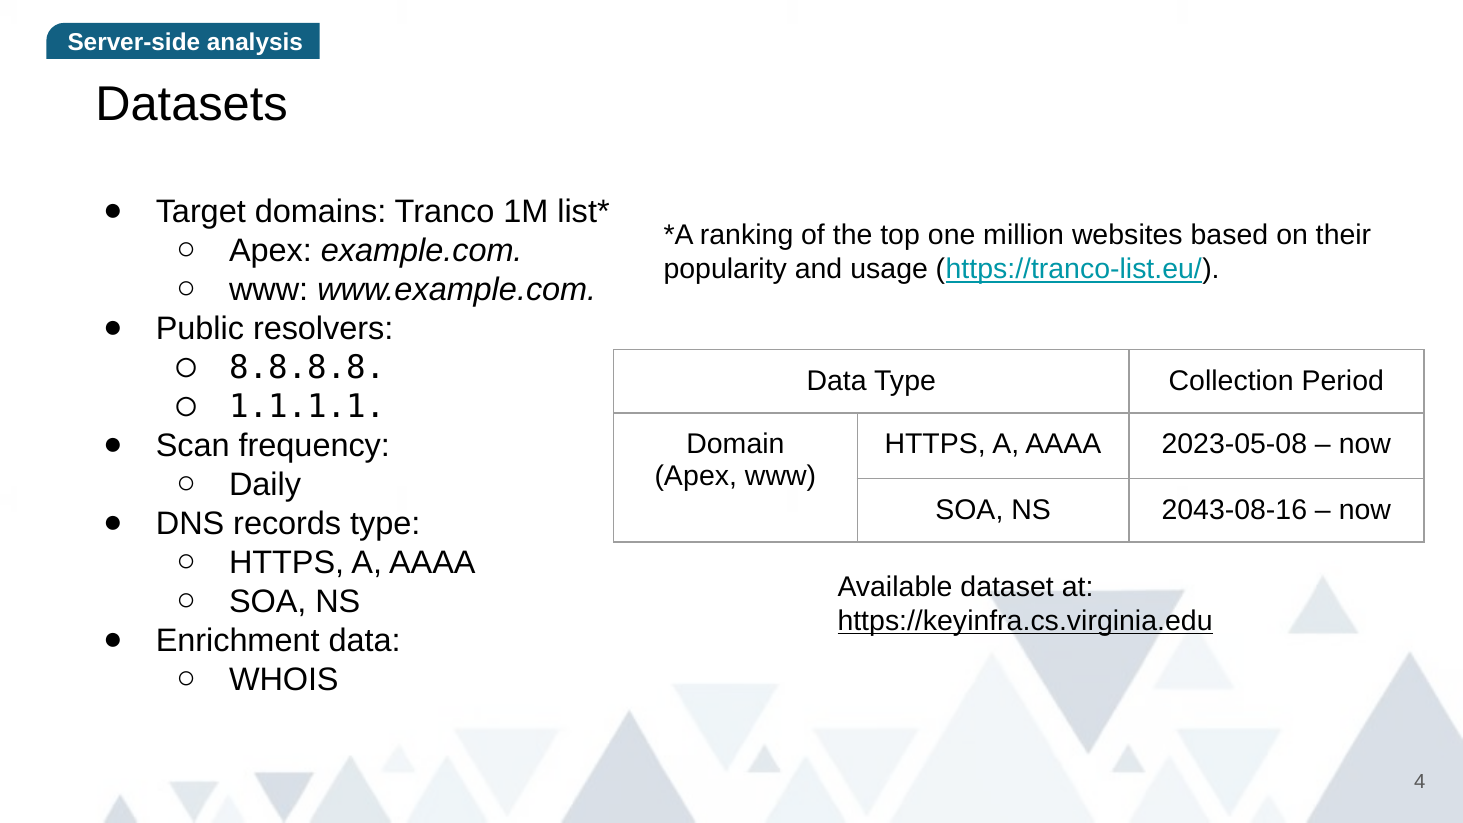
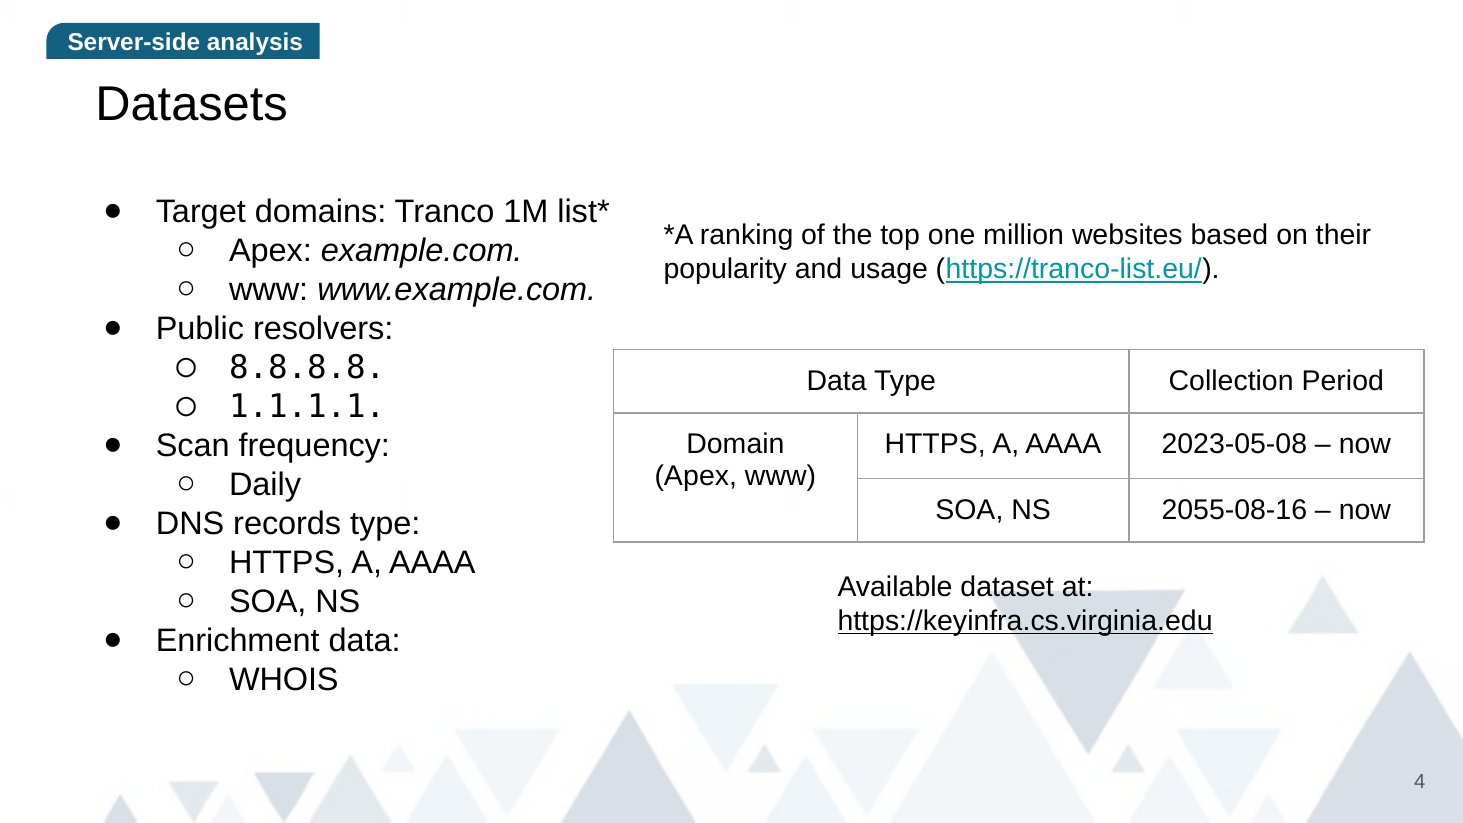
2043-08-16: 2043-08-16 -> 2055-08-16
